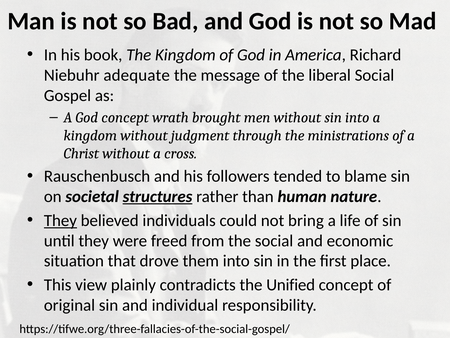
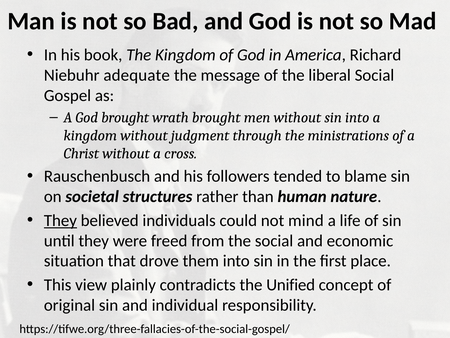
God concept: concept -> brought
structures underline: present -> none
bring: bring -> mind
